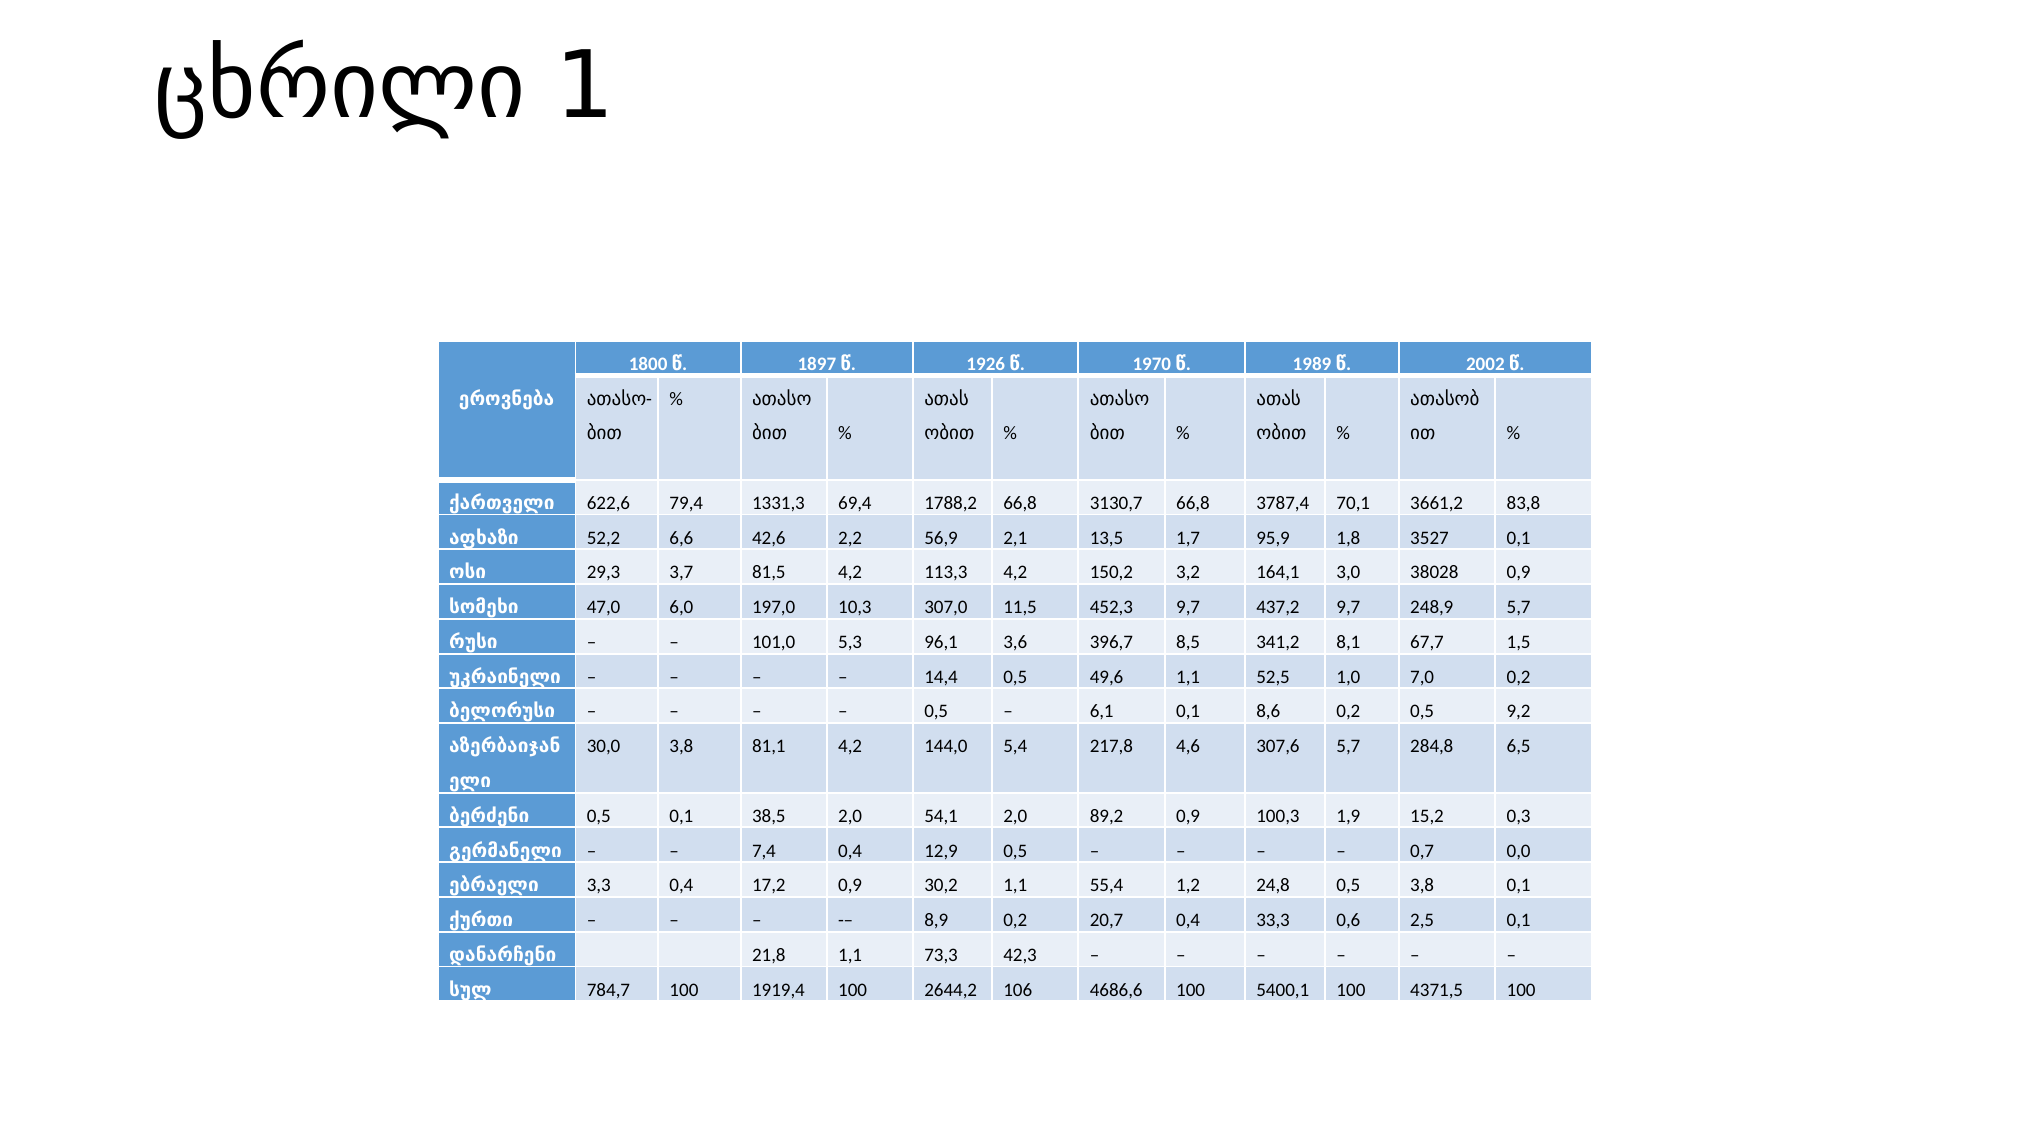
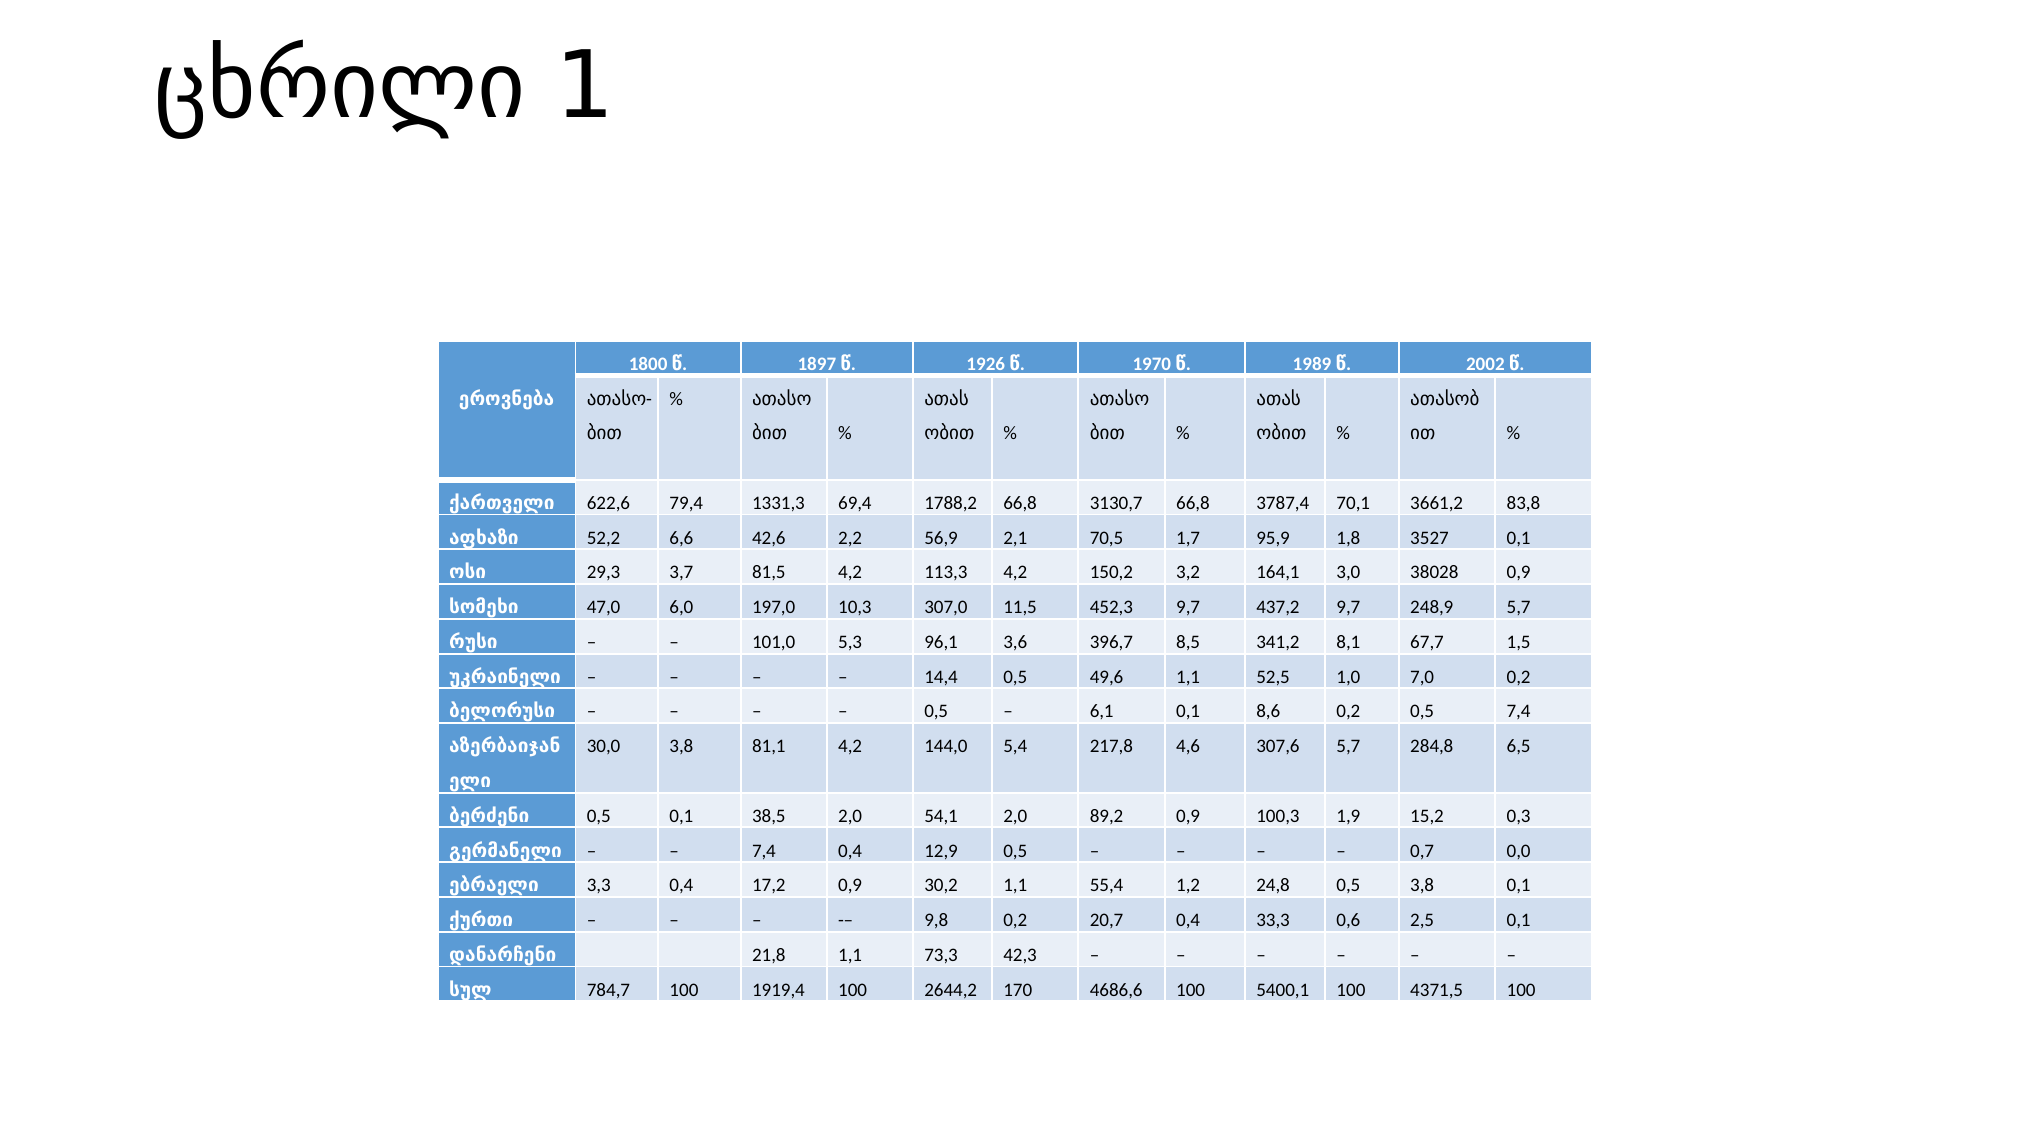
13,5: 13,5 -> 70,5
0,5 9,2: 9,2 -> 7,4
8,9: 8,9 -> 9,8
106: 106 -> 170
